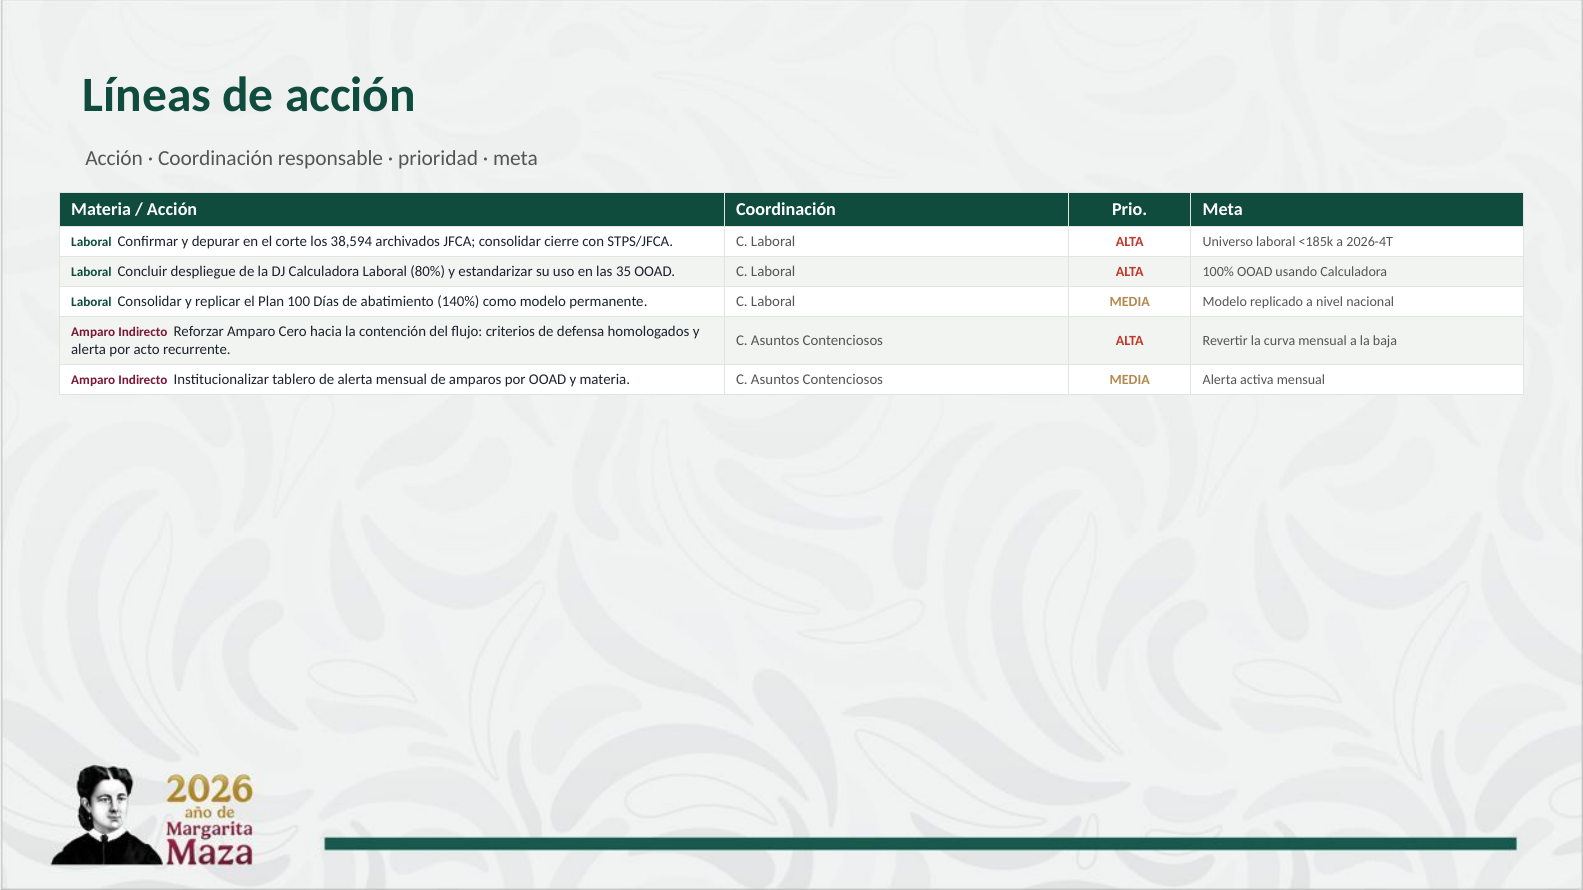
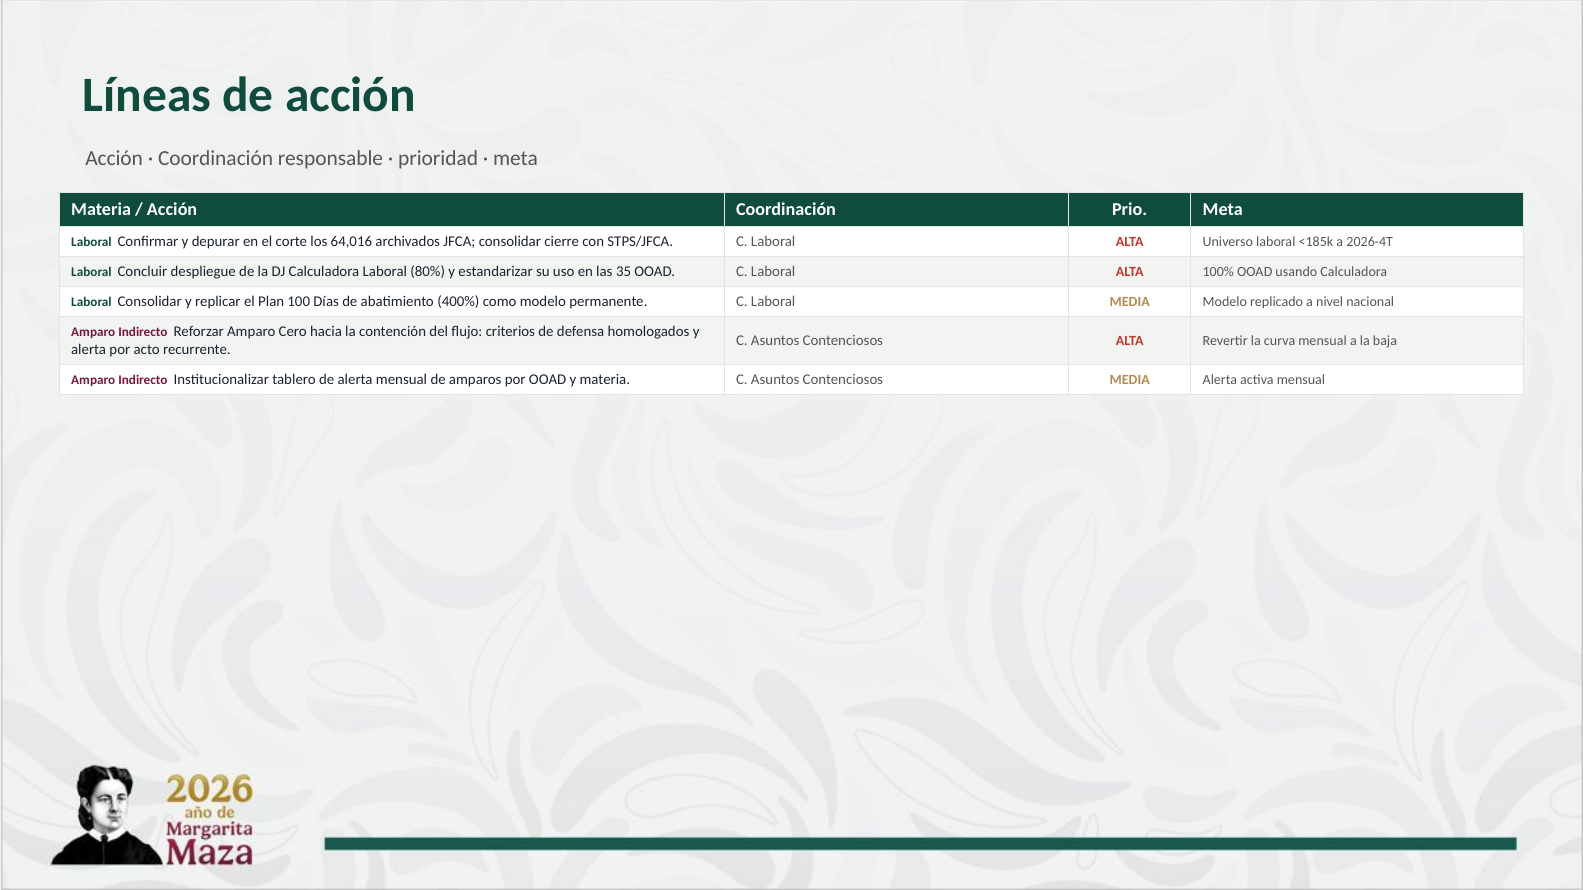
38,594: 38,594 -> 64,016
140%: 140% -> 400%
